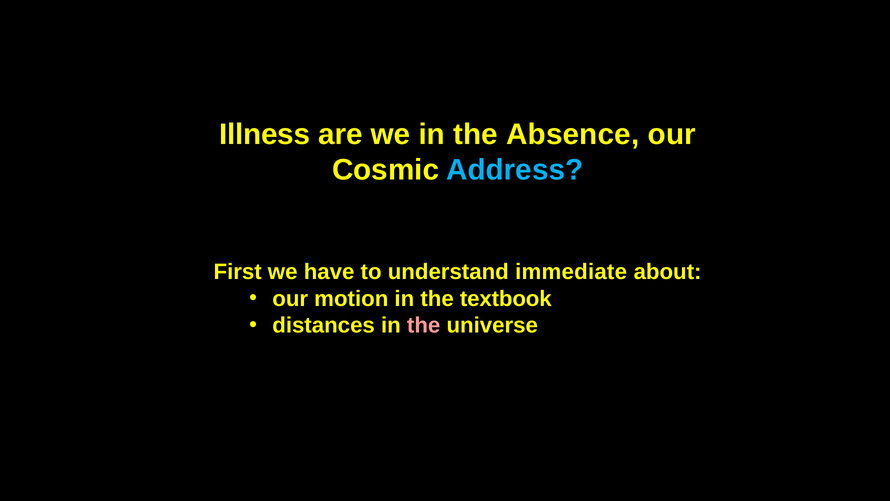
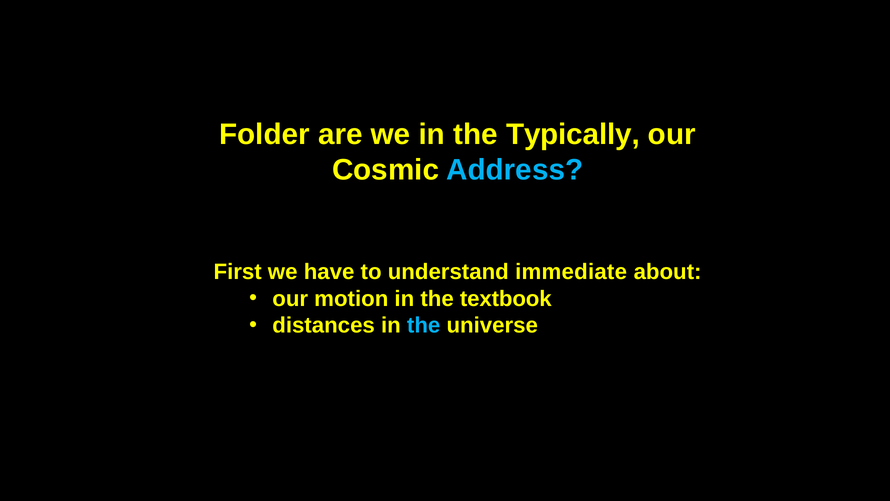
Illness: Illness -> Folder
Absence: Absence -> Typically
the at (424, 325) colour: pink -> light blue
